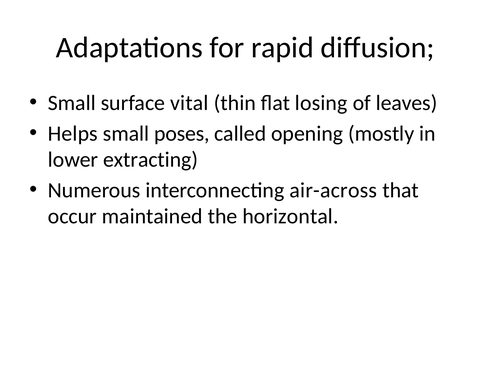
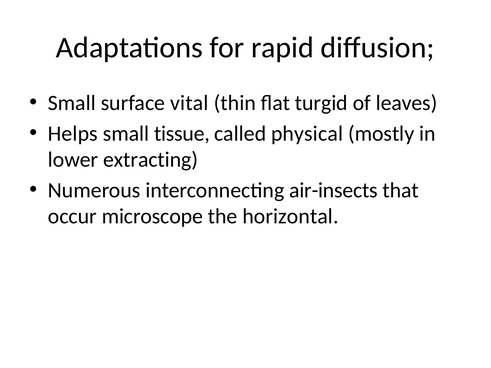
losing: losing -> turgid
poses: poses -> tissue
opening: opening -> physical
air-across: air-across -> air-insects
maintained: maintained -> microscope
